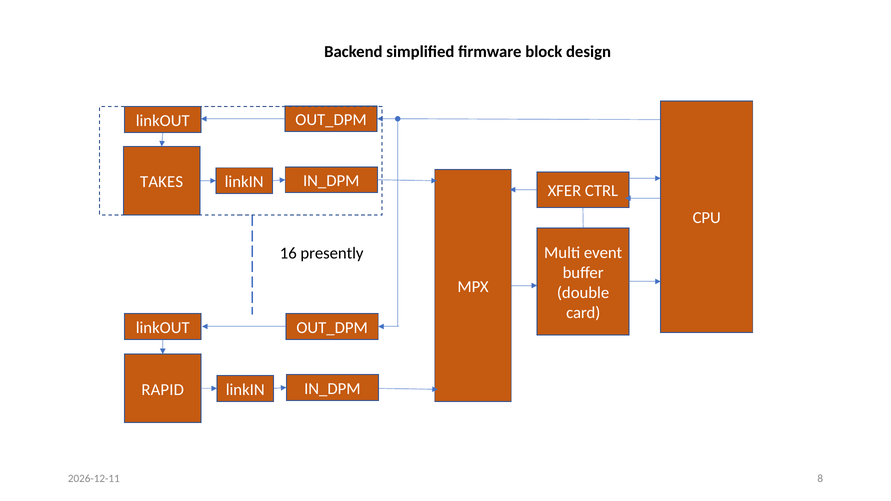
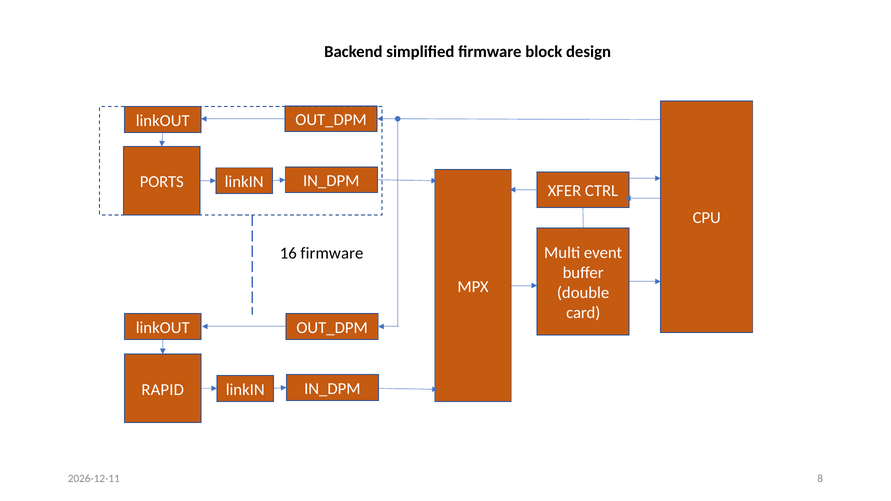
TAKES: TAKES -> PORTS
16 presently: presently -> firmware
